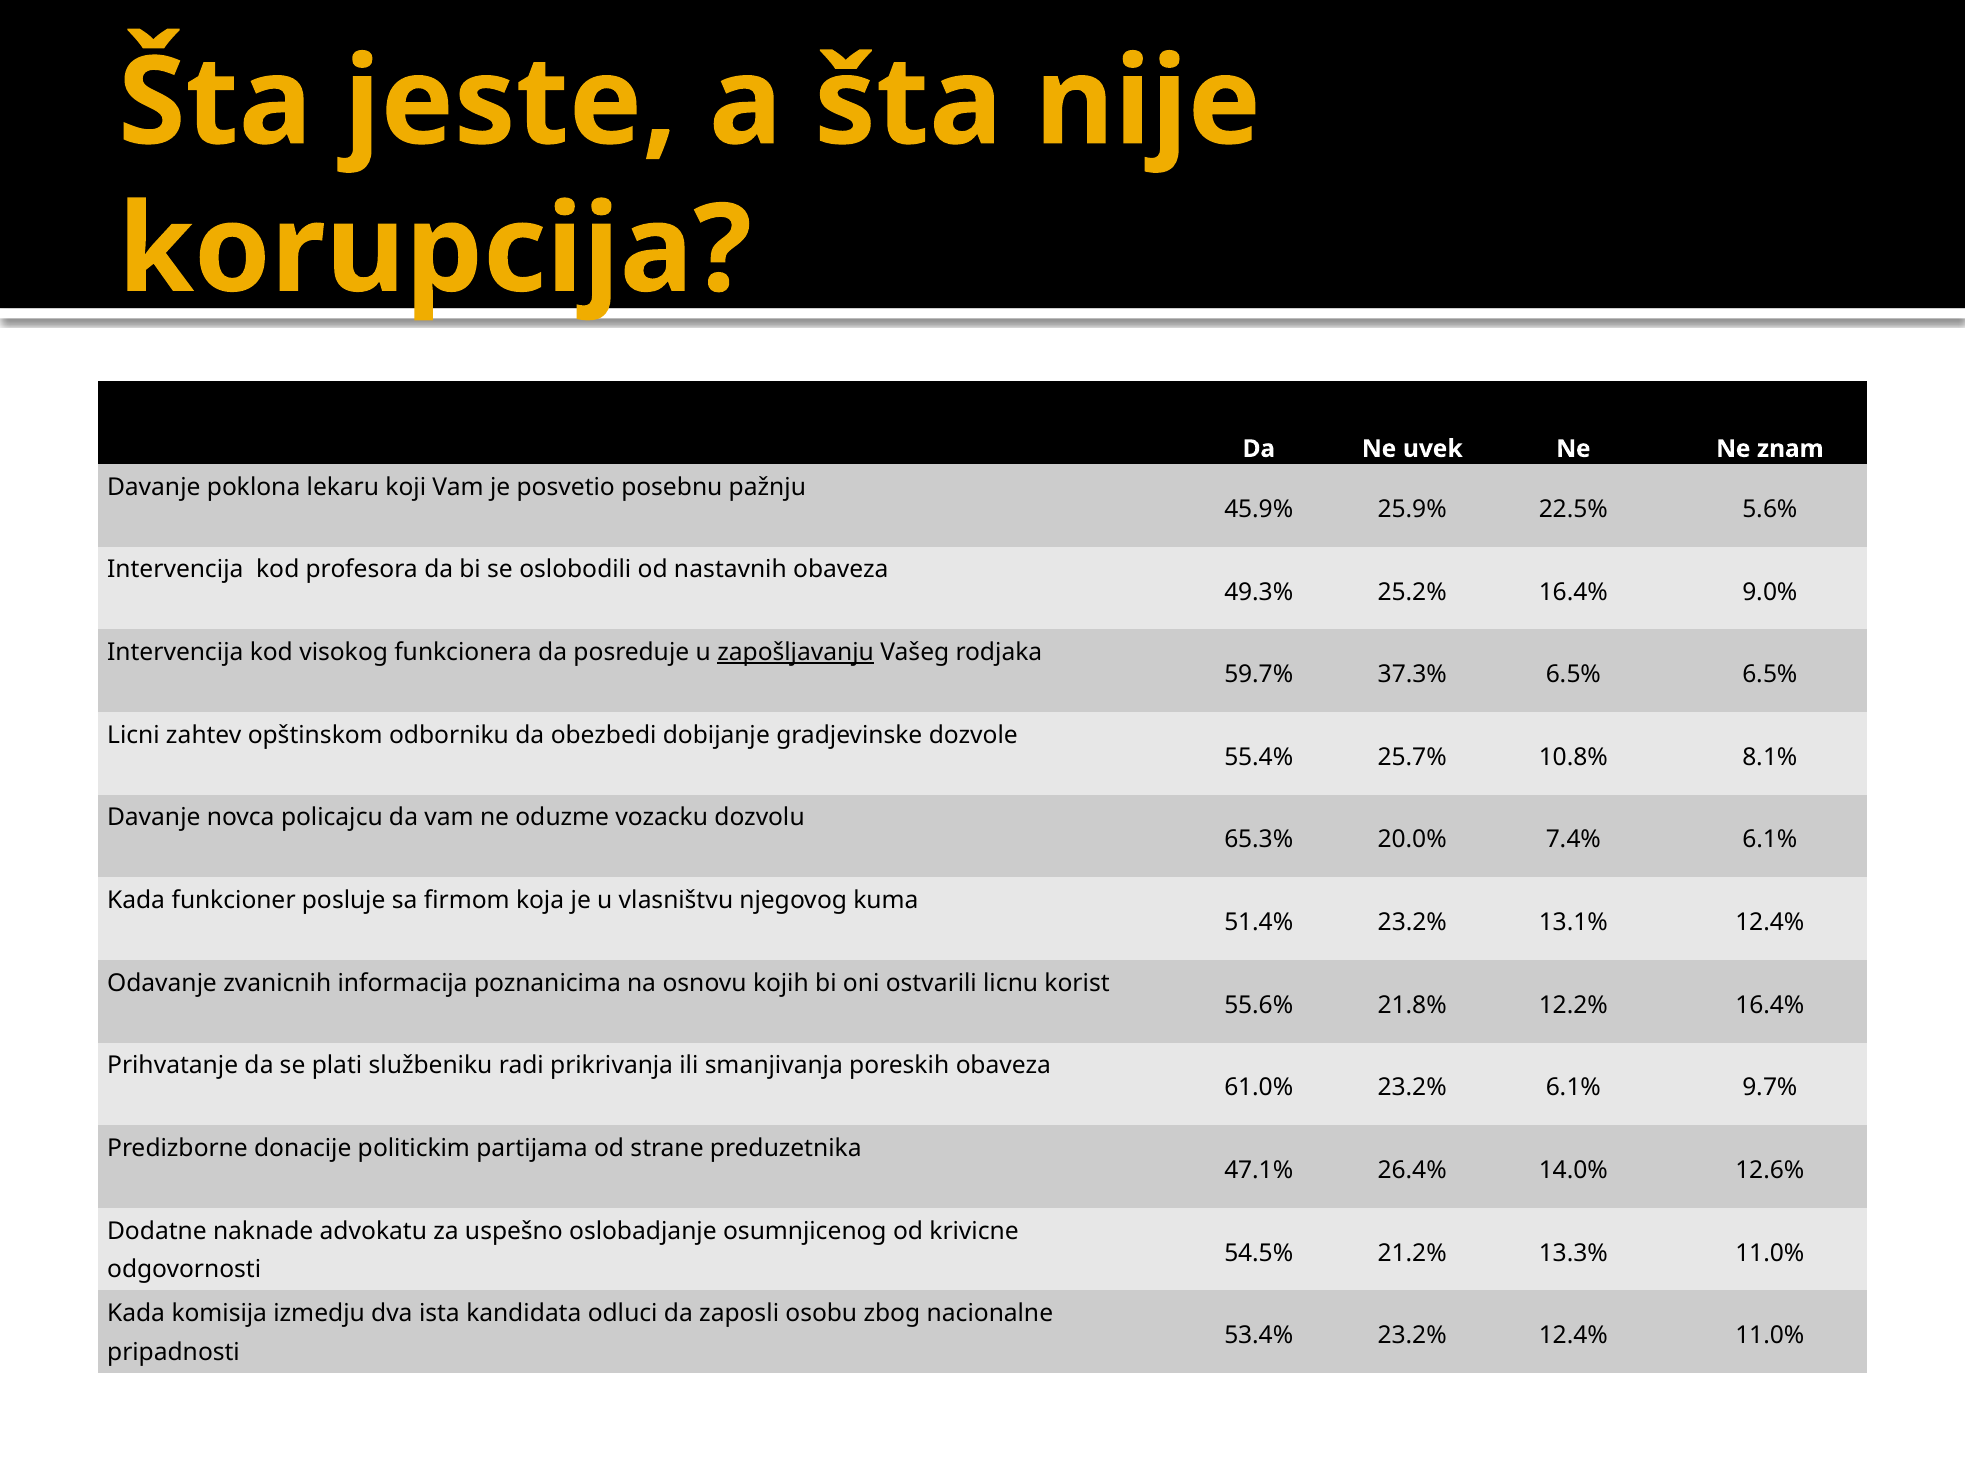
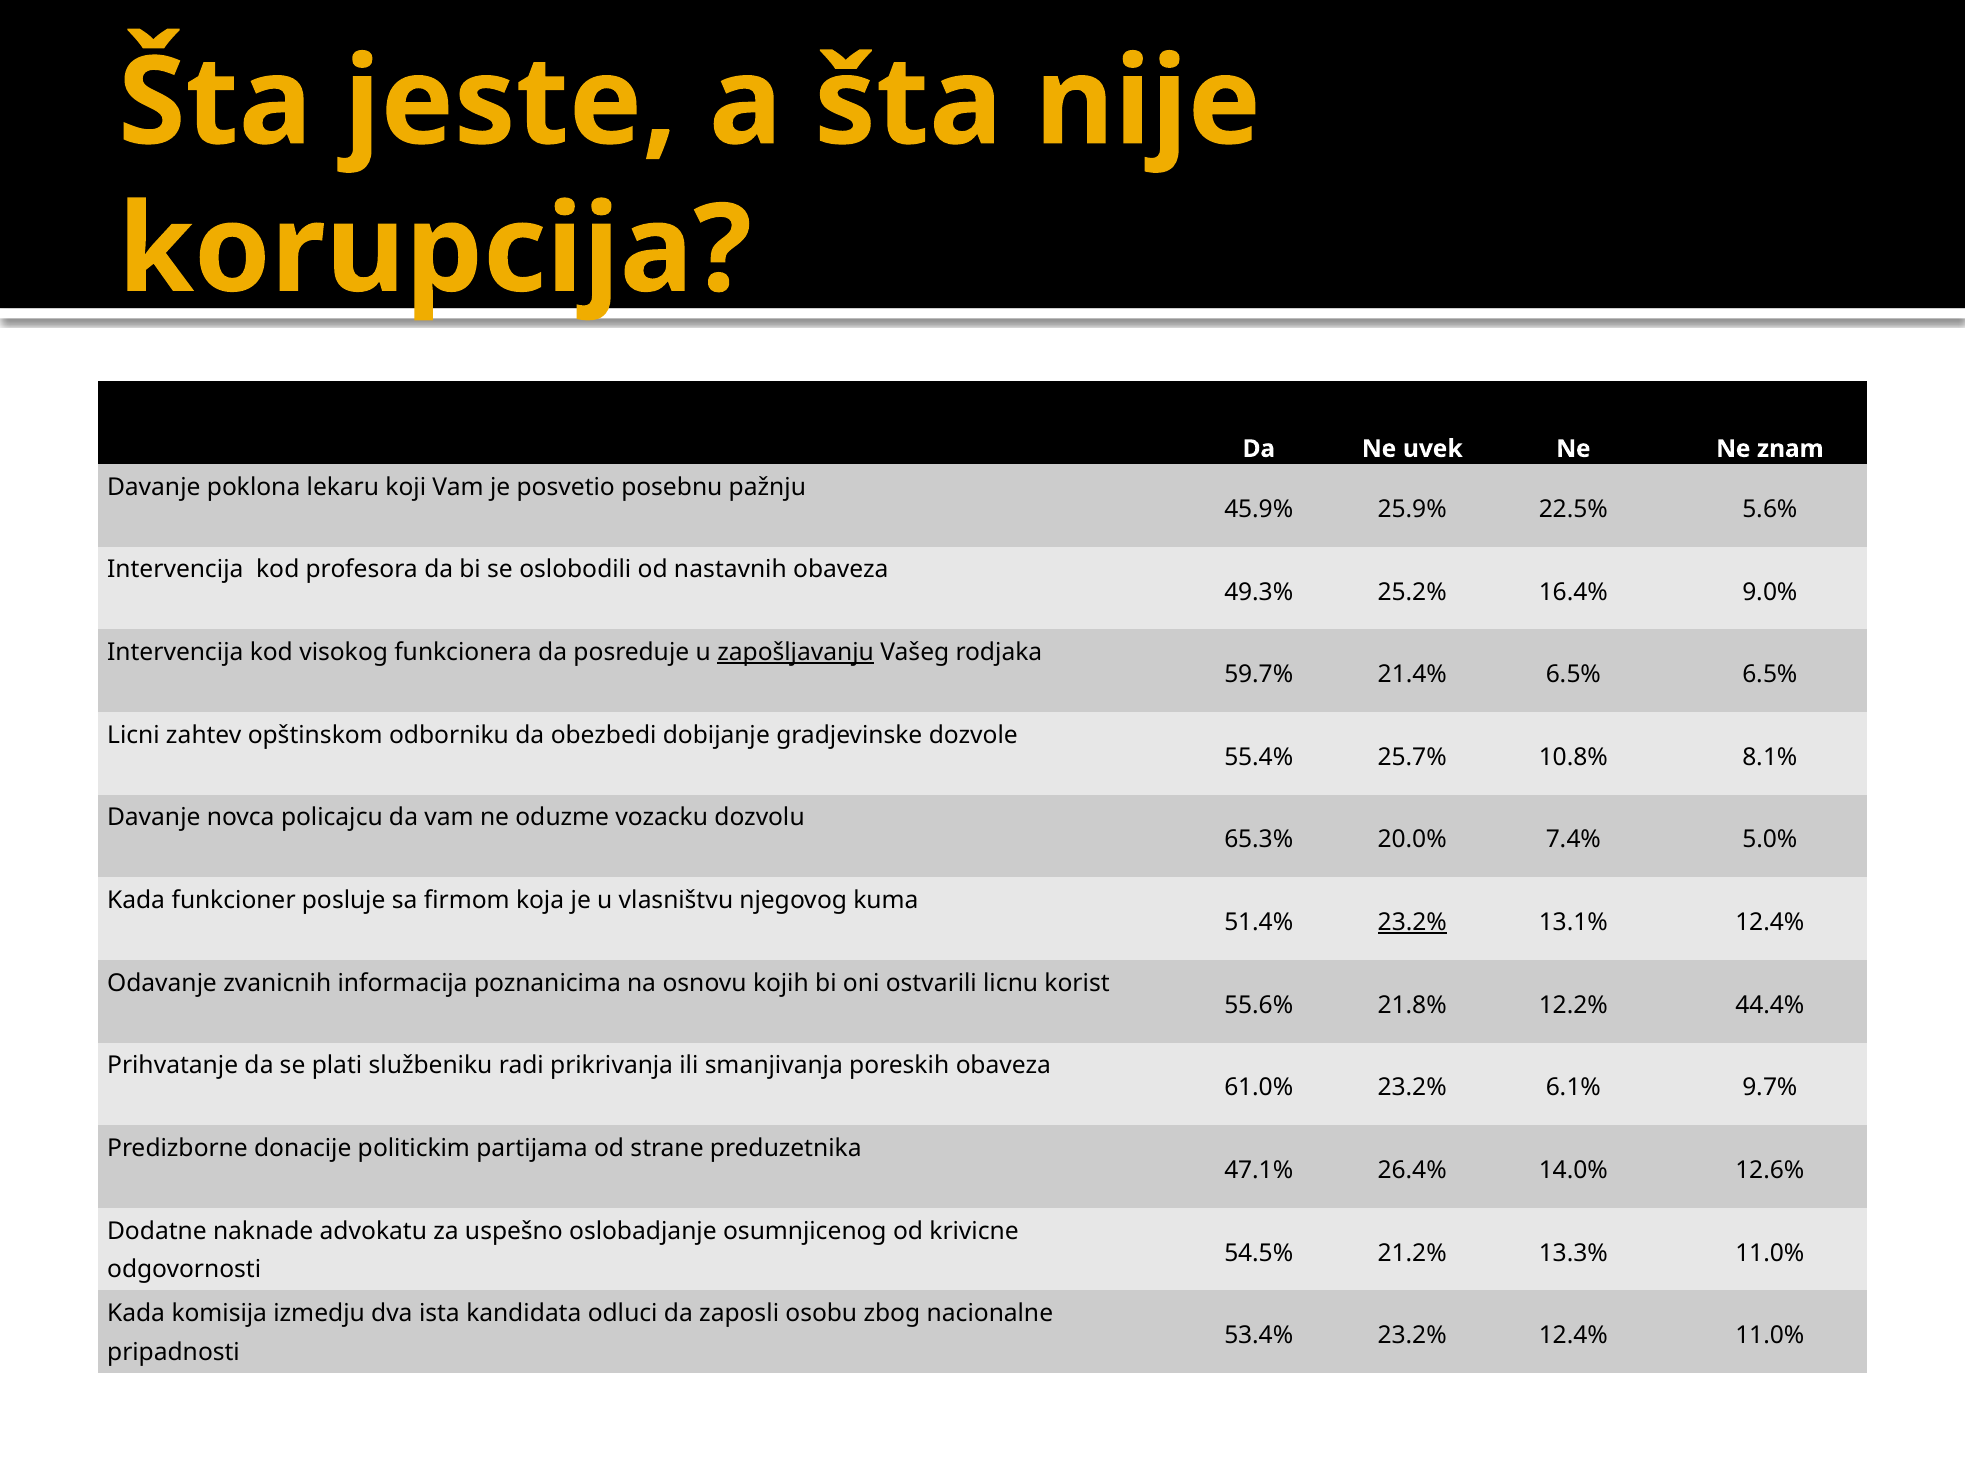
37.3%: 37.3% -> 21.4%
7.4% 6.1%: 6.1% -> 5.0%
23.2% at (1412, 922) underline: none -> present
12.2% 16.4%: 16.4% -> 44.4%
